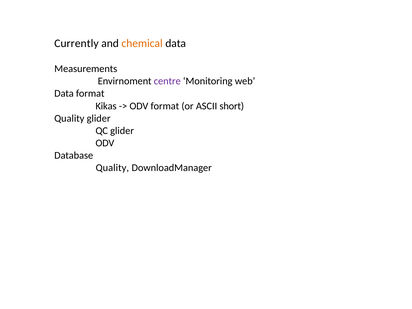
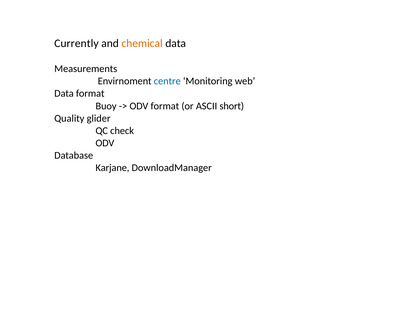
centre colour: purple -> blue
Kikas: Kikas -> Buoy
QC glider: glider -> check
Quality at (112, 168): Quality -> Karjane
